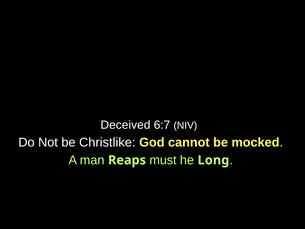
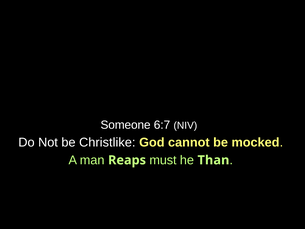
Deceived: Deceived -> Someone
Long: Long -> Than
